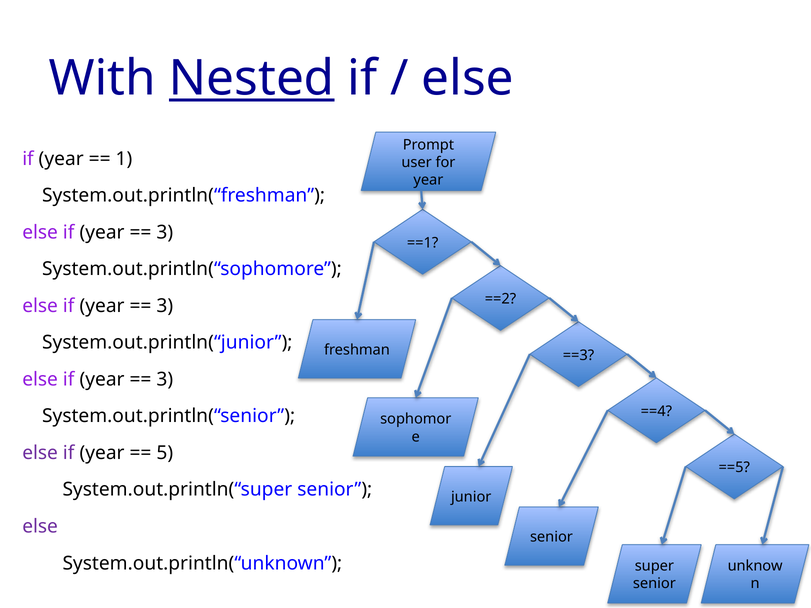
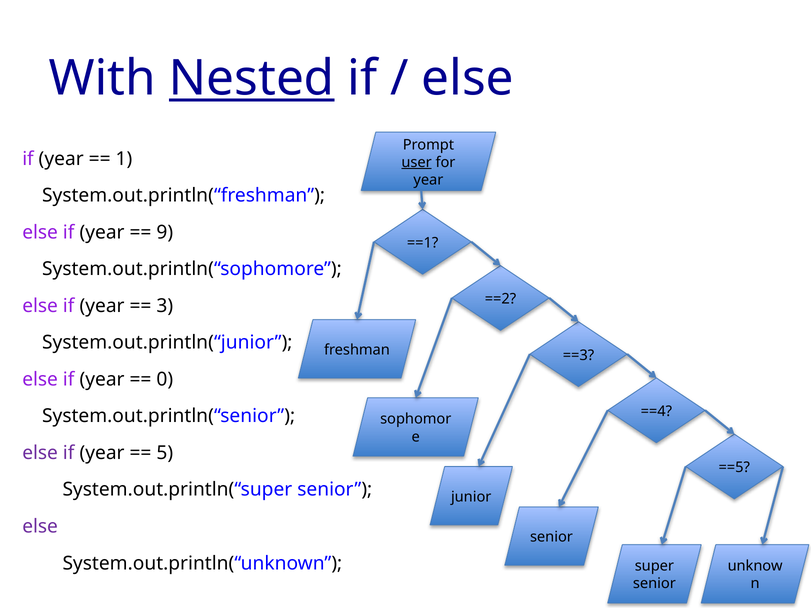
user underline: none -> present
3 at (165, 232): 3 -> 9
3 at (165, 380): 3 -> 0
